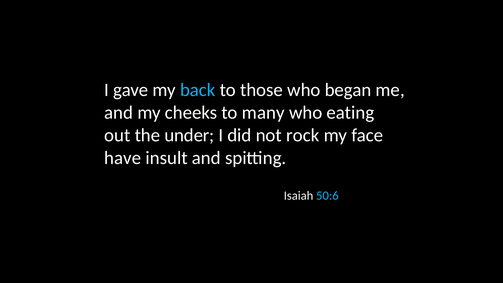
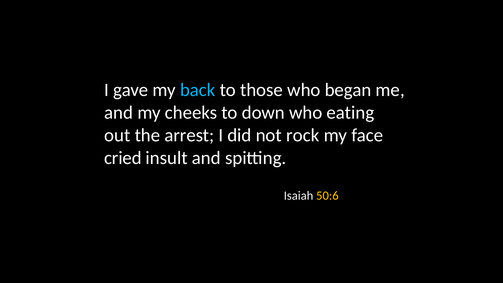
many: many -> down
under: under -> arrest
have: have -> cried
50:6 colour: light blue -> yellow
